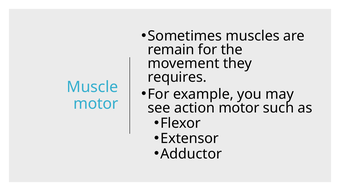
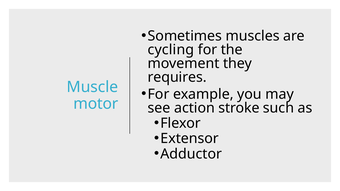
remain: remain -> cycling
action motor: motor -> stroke
